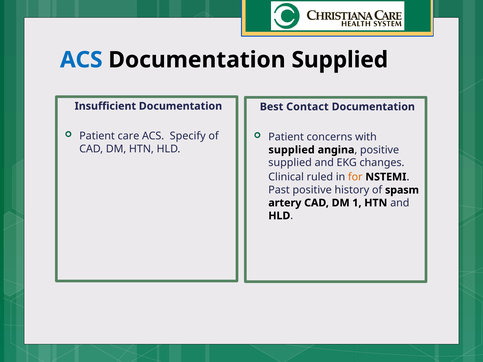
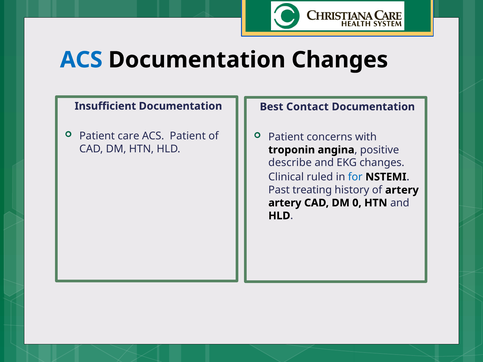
Documentation Supplied: Supplied -> Changes
ACS Specify: Specify -> Patient
supplied at (292, 150): supplied -> troponin
supplied at (290, 163): supplied -> describe
for colour: orange -> blue
Past positive: positive -> treating
of spasm: spasm -> artery
1: 1 -> 0
